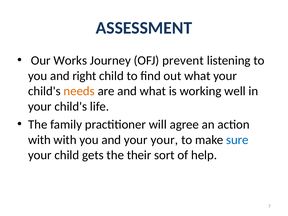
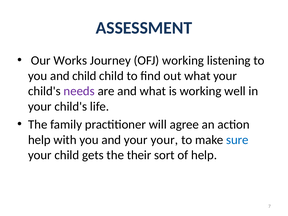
OFJ prevent: prevent -> working
and right: right -> child
needs colour: orange -> purple
with at (39, 140): with -> help
